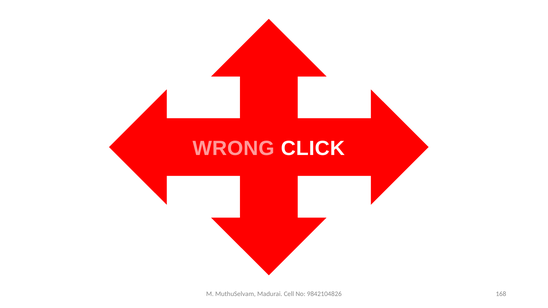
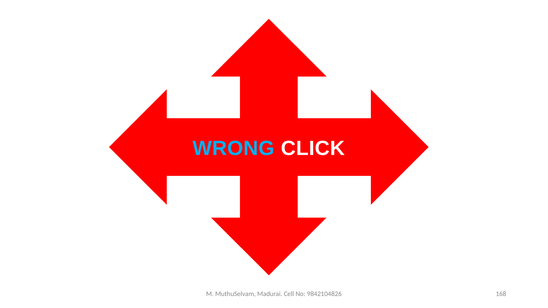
WRONG colour: pink -> light blue
